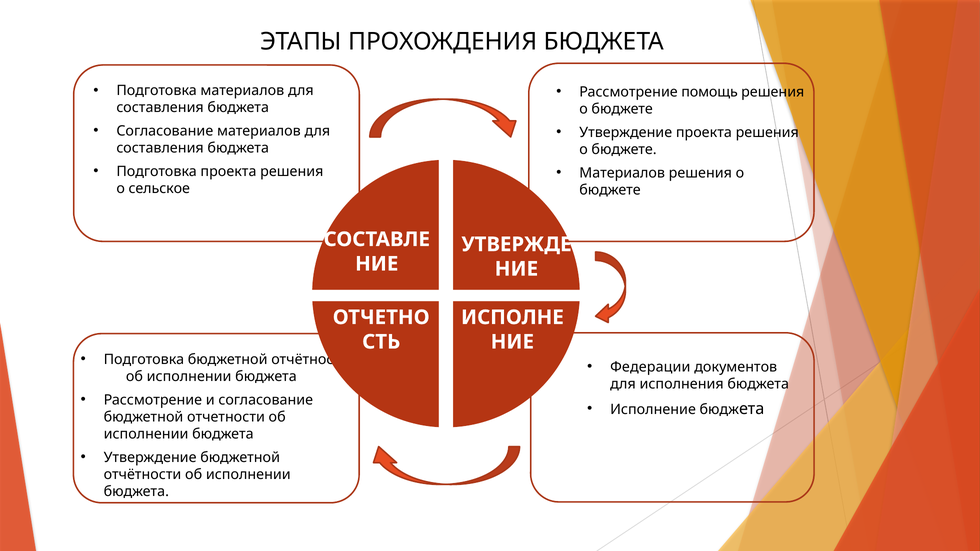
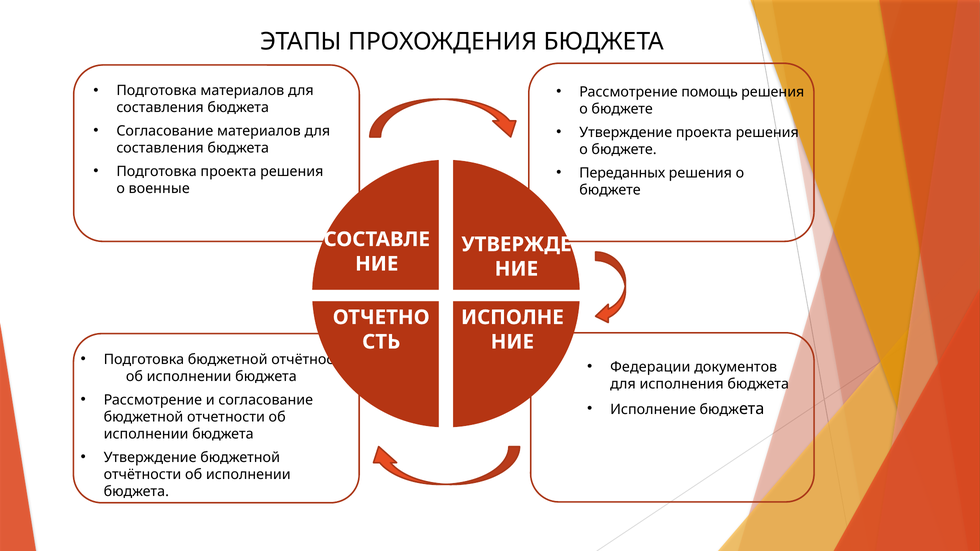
Материалов at (622, 173): Материалов -> Переданных
сельское: сельское -> военные
